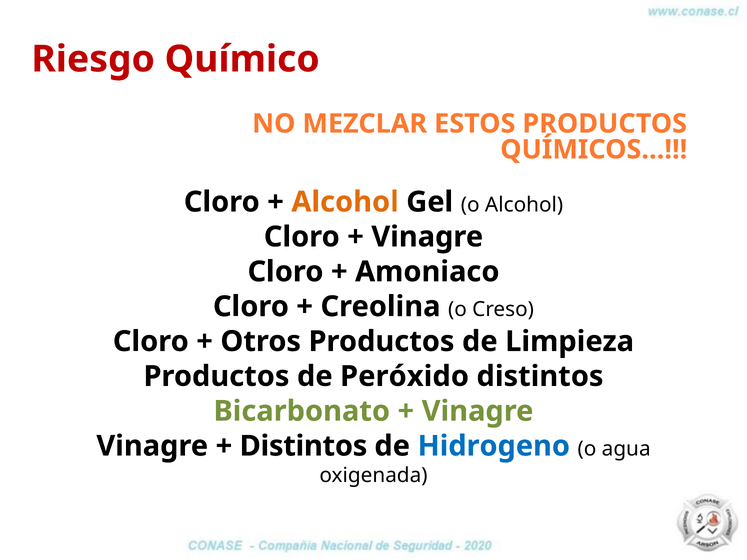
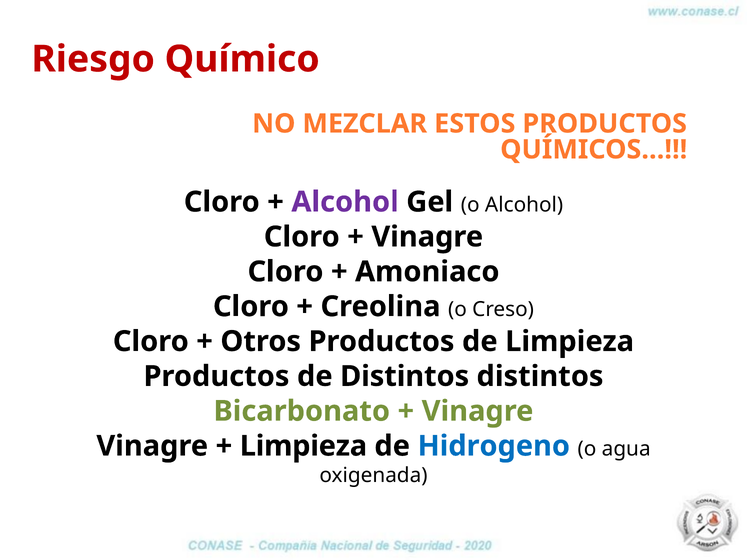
Alcohol at (345, 202) colour: orange -> purple
de Peróxido: Peróxido -> Distintos
Distintos at (303, 446): Distintos -> Limpieza
